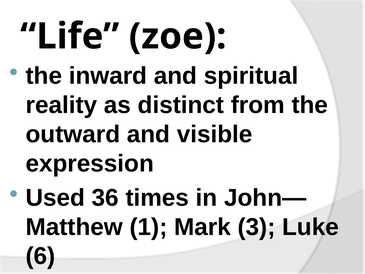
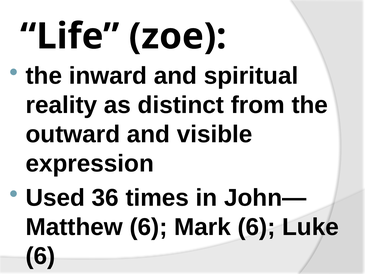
1 at (149, 227): 1 -> 6
Mark 3: 3 -> 6
